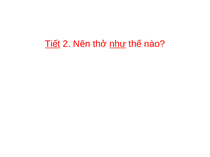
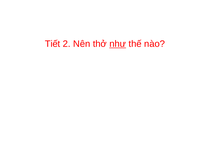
Tiết underline: present -> none
